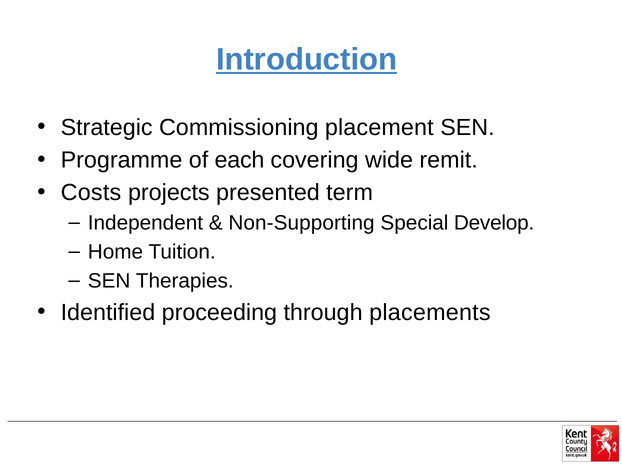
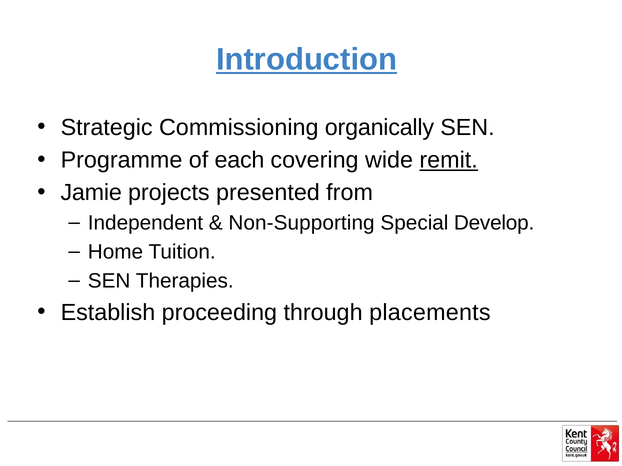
placement: placement -> organically
remit underline: none -> present
Costs: Costs -> Jamie
term: term -> from
Identified: Identified -> Establish
